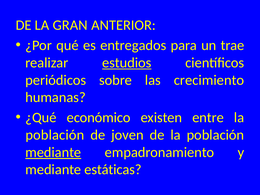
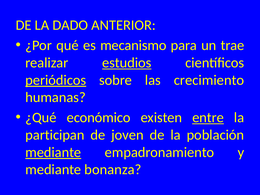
GRAN: GRAN -> DADO
entregados: entregados -> mecanismo
periódicos underline: none -> present
entre underline: none -> present
población at (55, 135): población -> participan
estáticas: estáticas -> bonanza
